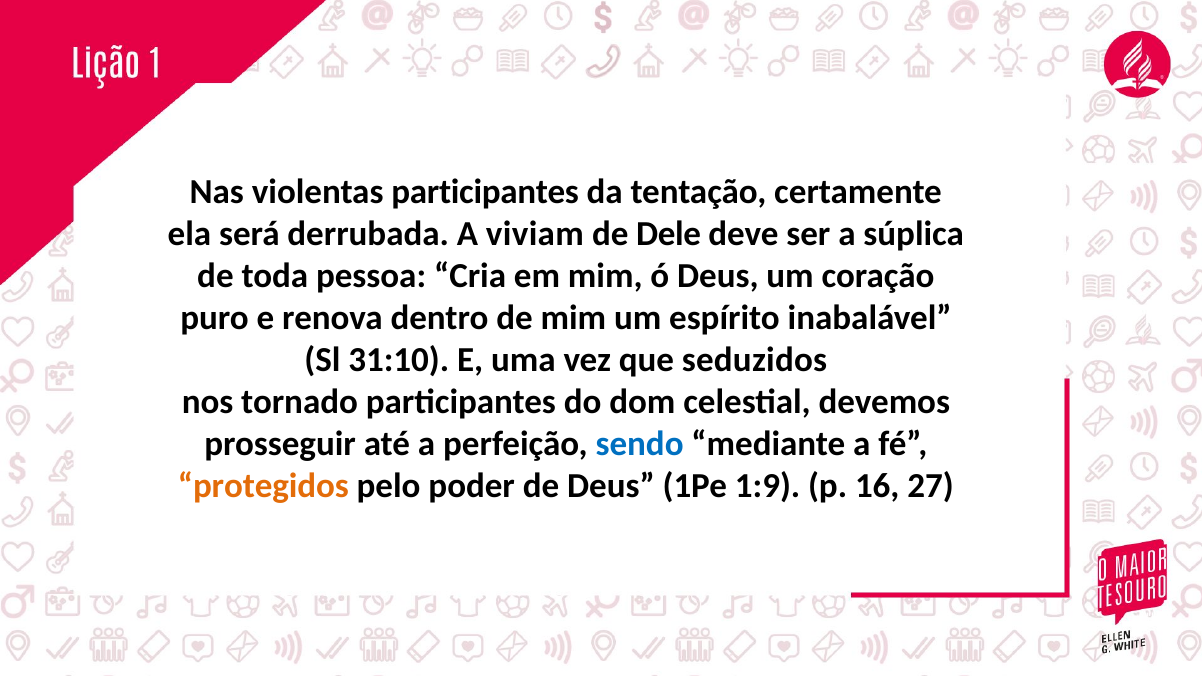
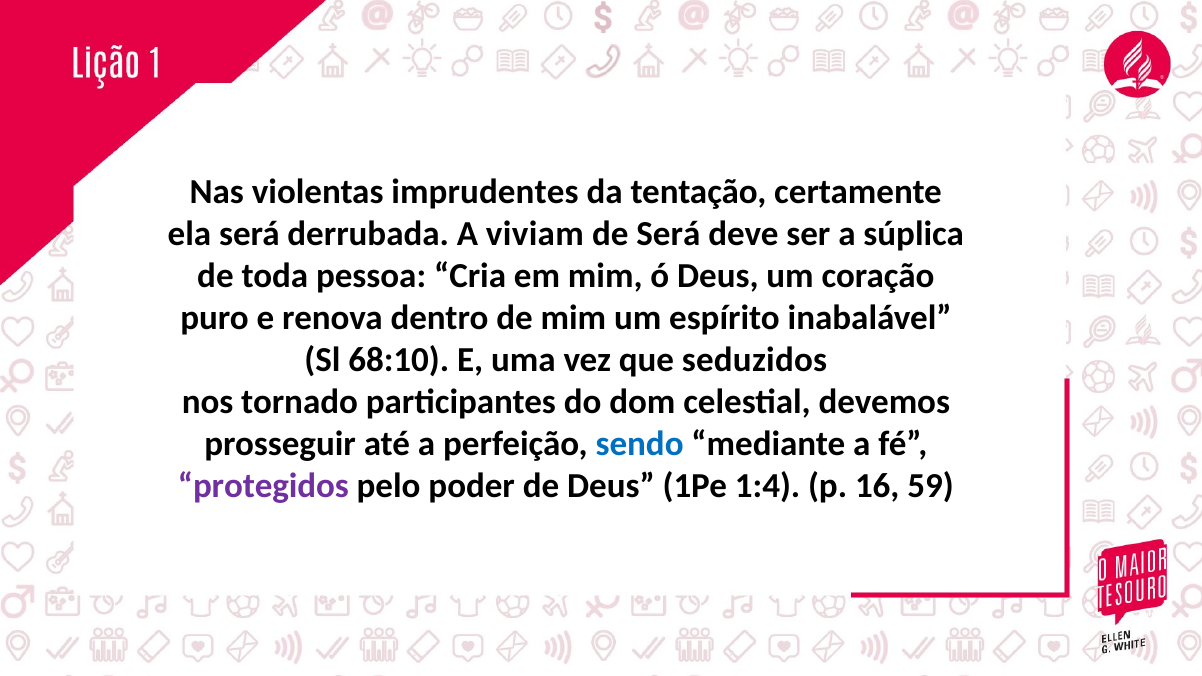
violentas participantes: participantes -> imprudentes
de Dele: Dele -> Será
31:10: 31:10 -> 68:10
protegidos colour: orange -> purple
1:9: 1:9 -> 1:4
27: 27 -> 59
